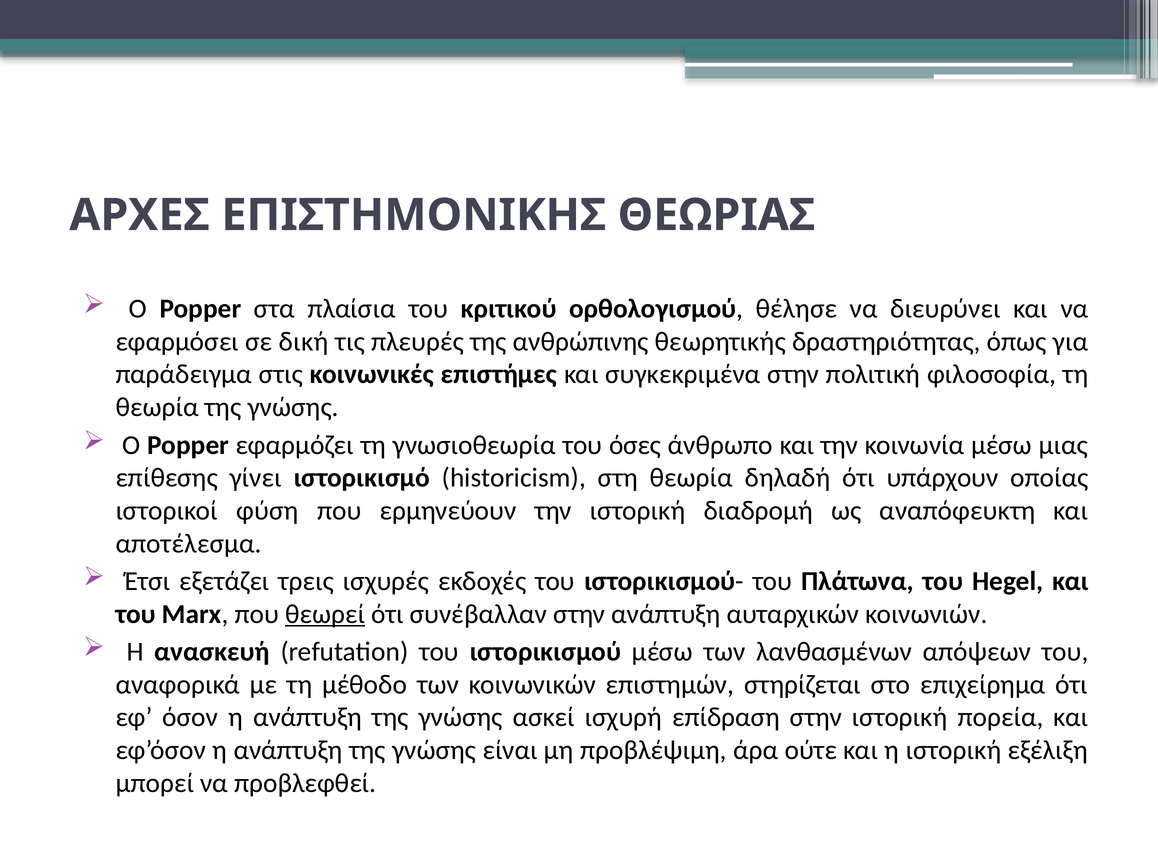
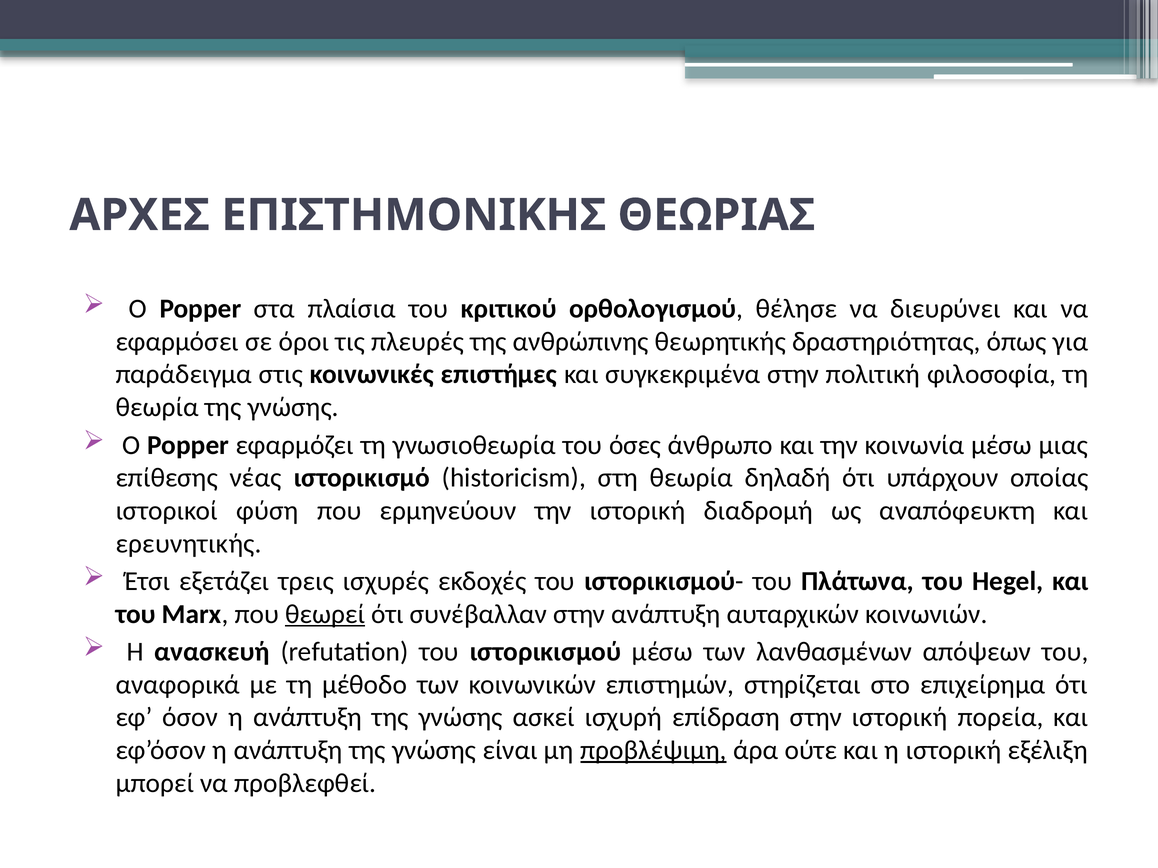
δική: δική -> όροι
γίνει: γίνει -> νέας
αποτέλεσμα: αποτέλεσμα -> ερευνητικής
προβλέψιμη underline: none -> present
